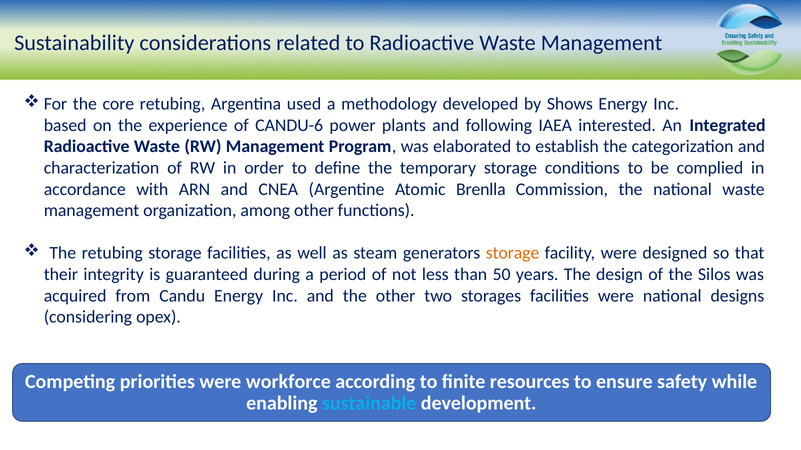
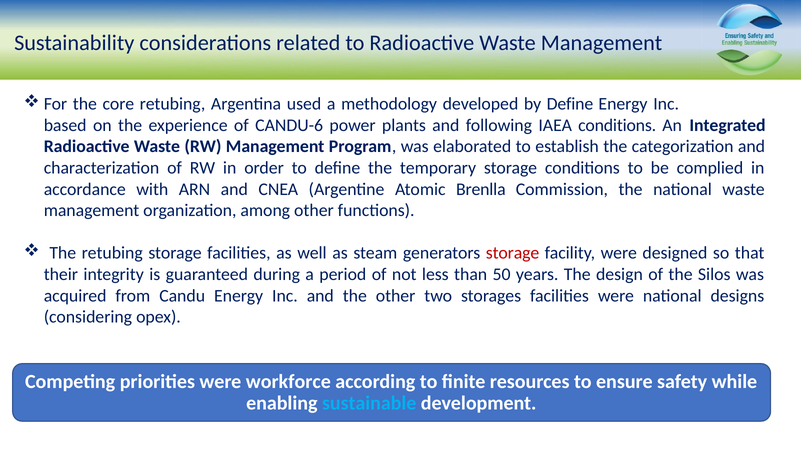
by Shows: Shows -> Define
IAEA interested: interested -> conditions
storage at (513, 253) colour: orange -> red
